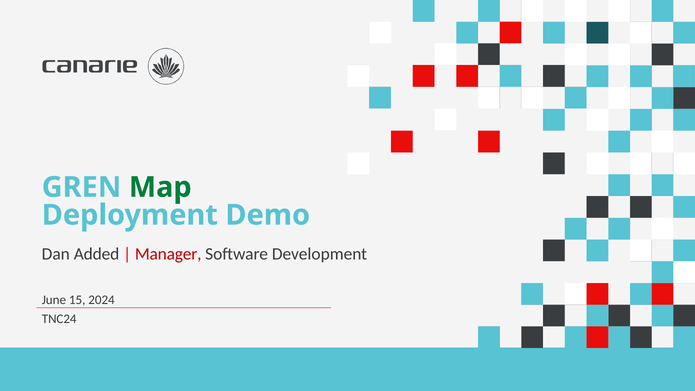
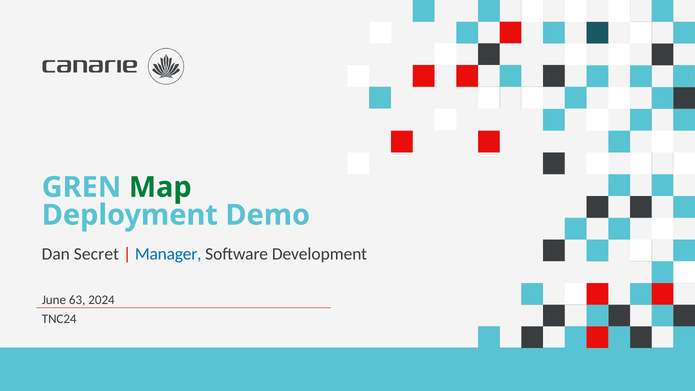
Added: Added -> Secret
Manager colour: red -> blue
15: 15 -> 63
